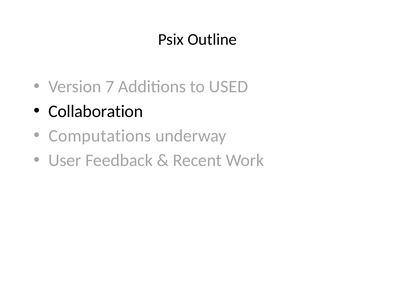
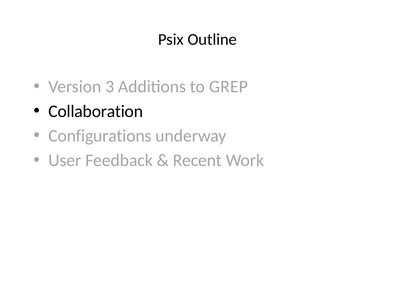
7: 7 -> 3
USED: USED -> GREP
Computations: Computations -> Configurations
